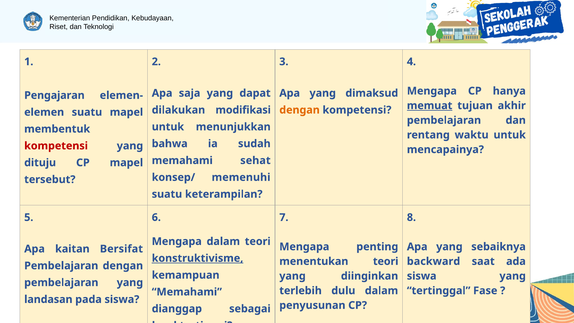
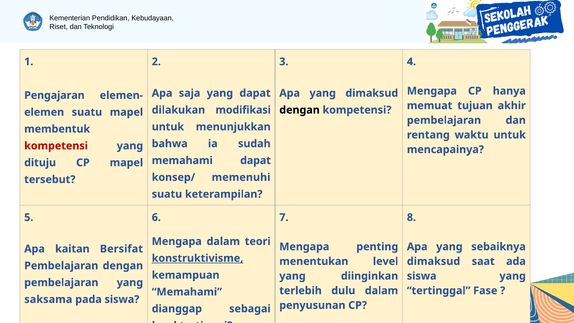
memuat underline: present -> none
dengan at (300, 110) colour: orange -> black
memahami sehat: sehat -> dapat
menentukan teori: teori -> level
backward at (434, 261): backward -> dimaksud
landasan: landasan -> saksama
